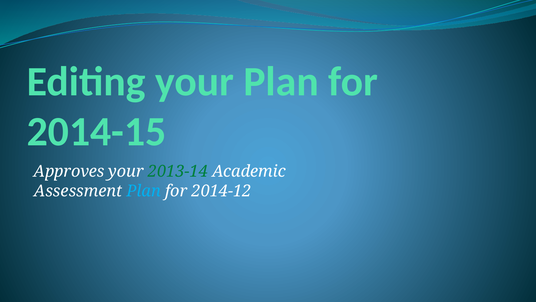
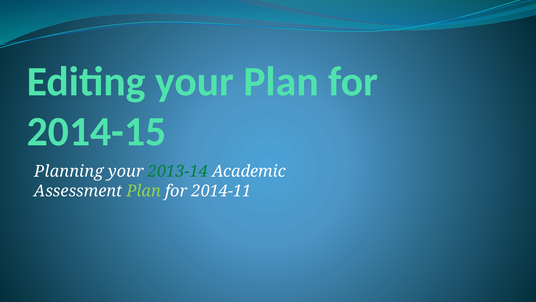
Approves: Approves -> Planning
Plan at (144, 191) colour: light blue -> light green
2014-12: 2014-12 -> 2014-11
